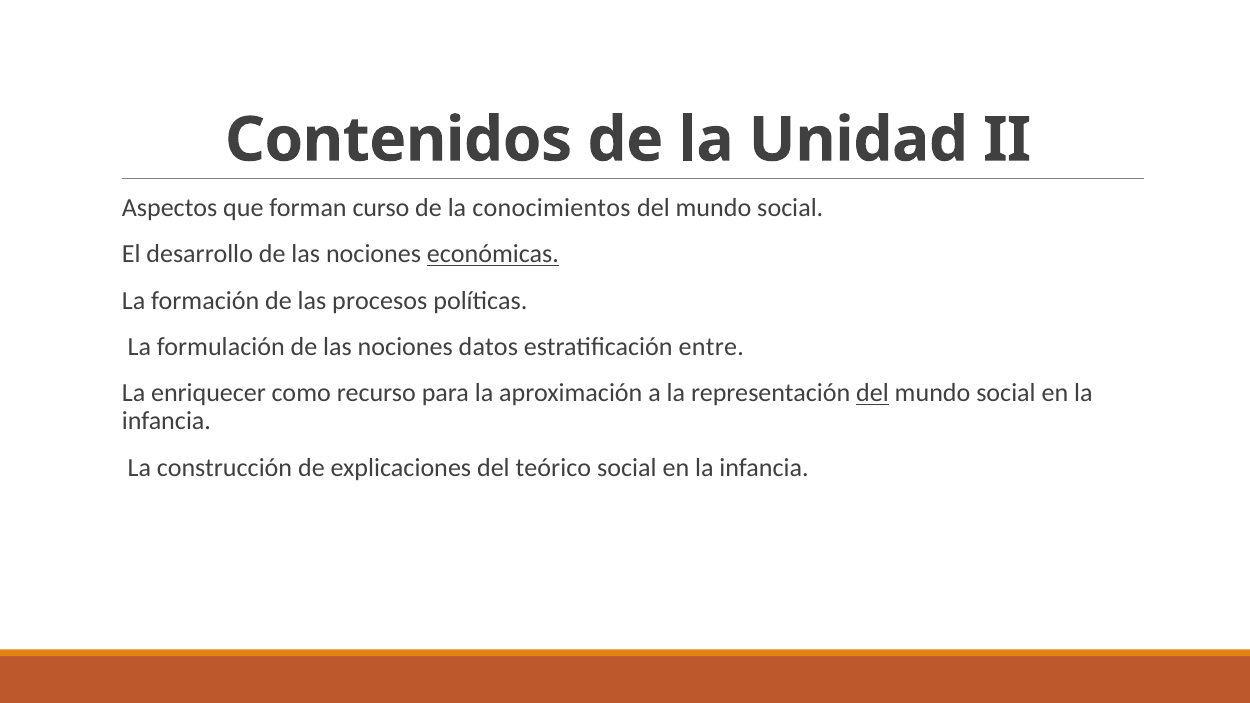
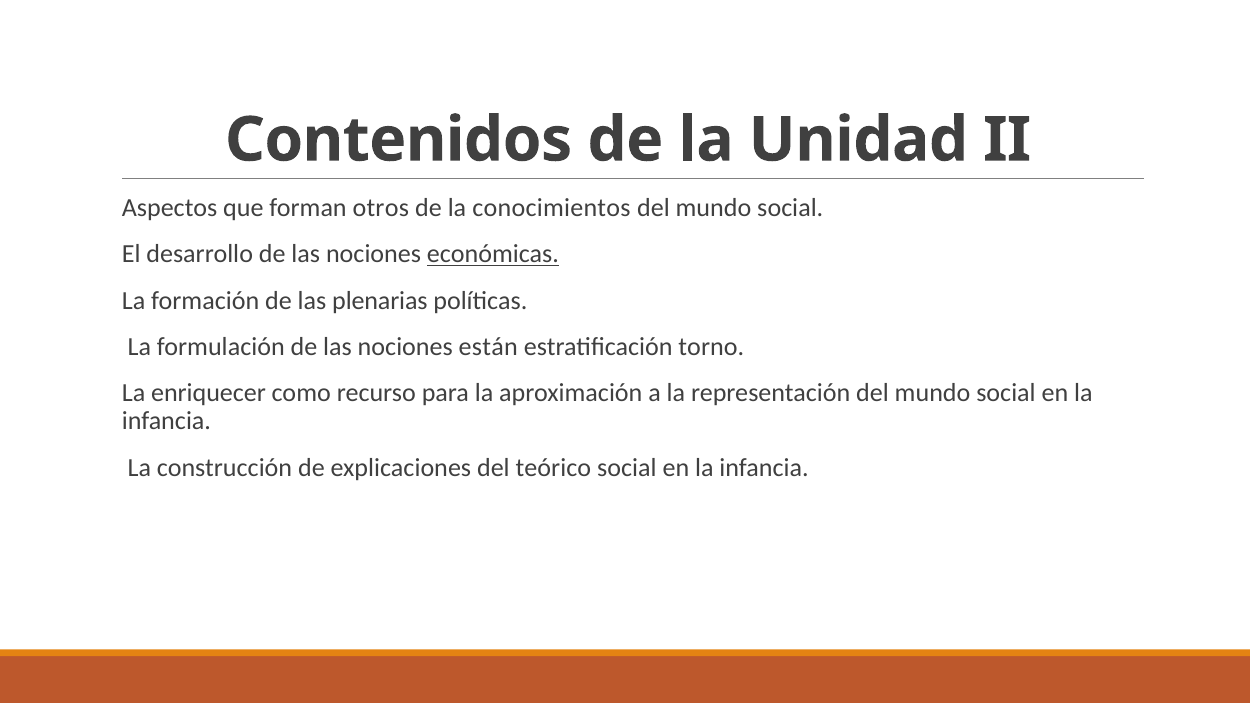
curso: curso -> otros
procesos: procesos -> plenarias
datos: datos -> están
entre: entre -> torno
del at (872, 393) underline: present -> none
